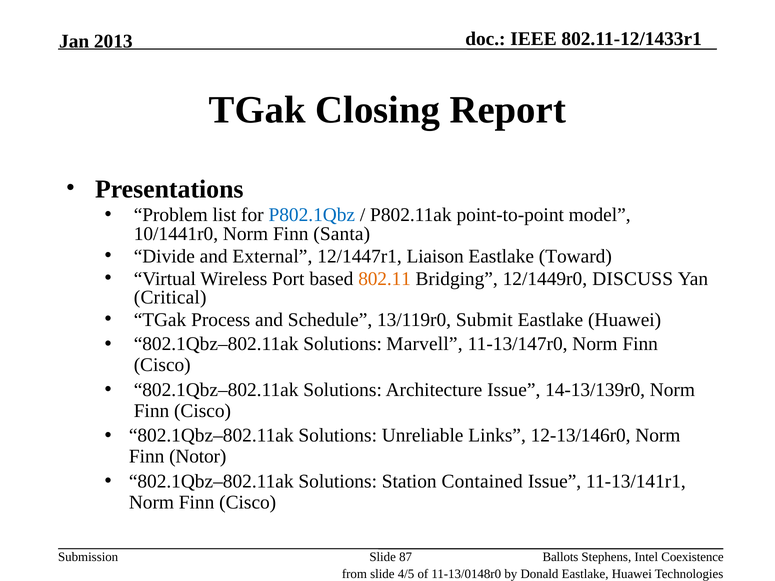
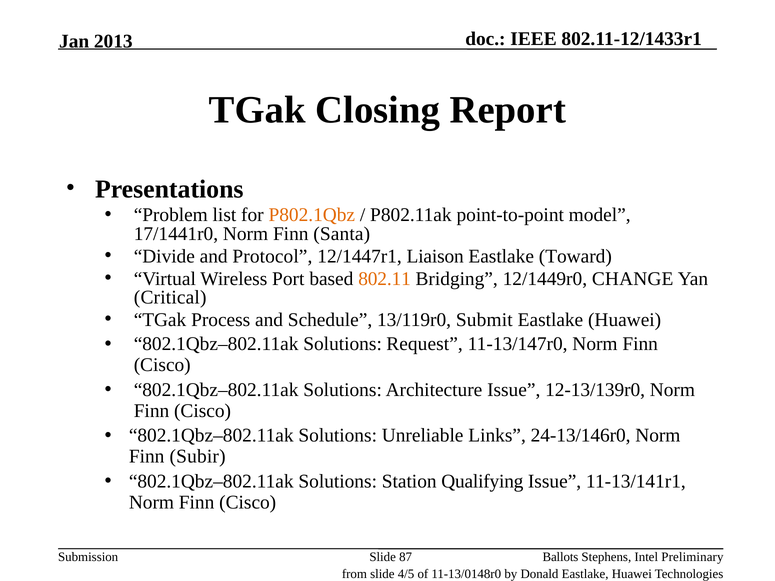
P802.1Qbz colour: blue -> orange
10/1441r0: 10/1441r0 -> 17/1441r0
External: External -> Protocol
DISCUSS: DISCUSS -> CHANGE
Marvell: Marvell -> Request
14-13/139r0: 14-13/139r0 -> 12-13/139r0
12-13/146r0: 12-13/146r0 -> 24-13/146r0
Notor: Notor -> Subir
Contained: Contained -> Qualifying
Coexistence: Coexistence -> Preliminary
